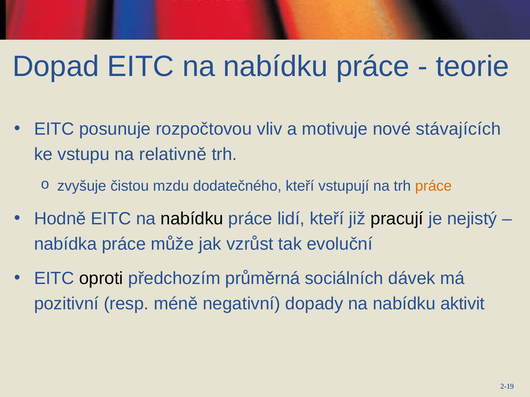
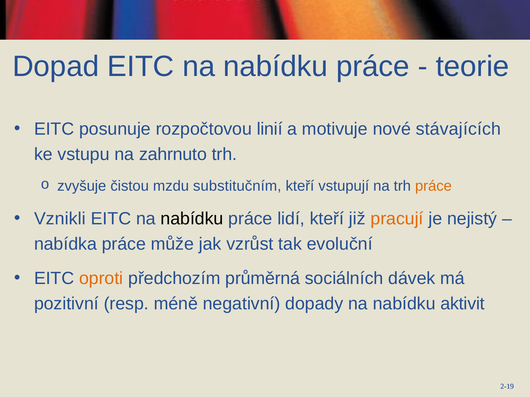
vliv: vliv -> linií
relativně: relativně -> zahrnuto
dodatečného: dodatečného -> substitučním
Hodně: Hodně -> Vznikli
pracují colour: black -> orange
oproti colour: black -> orange
